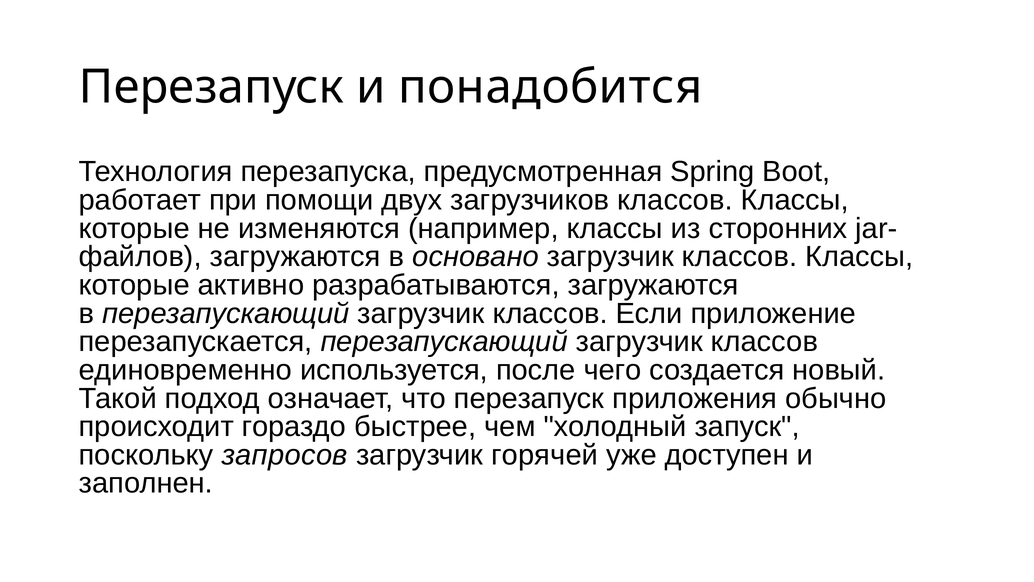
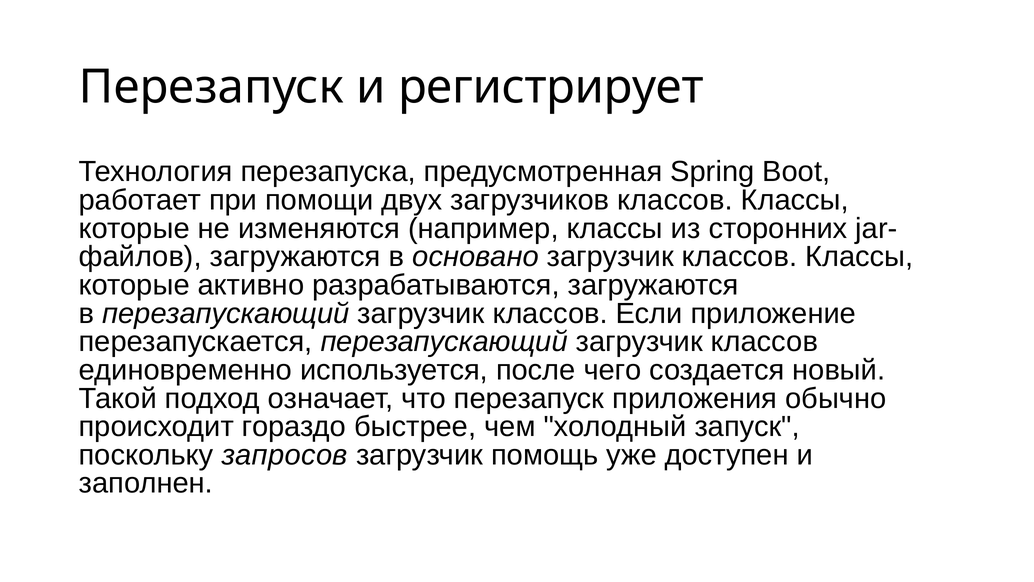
понадобится: понадобится -> регистрирует
горячей: горячей -> помощь
